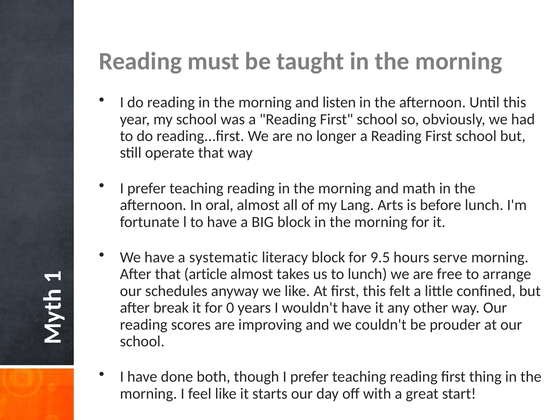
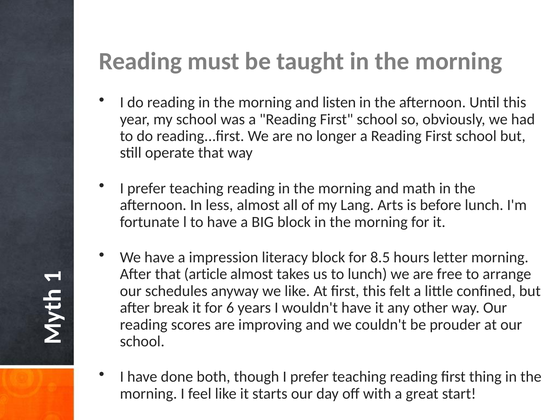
oral: oral -> less
systematic: systematic -> impression
9.5: 9.5 -> 8.5
serve: serve -> letter
0: 0 -> 6
